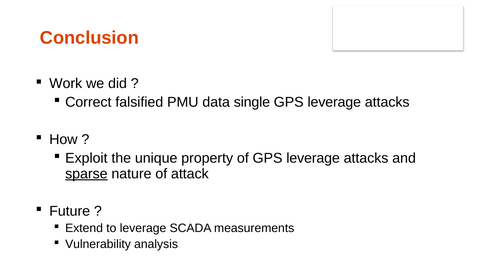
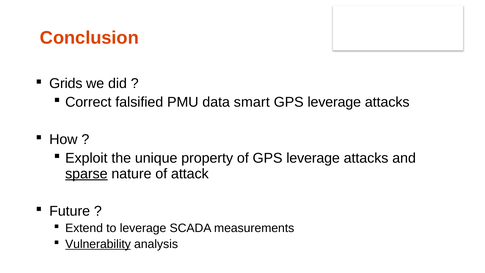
Work: Work -> Grids
single: single -> smart
Vulnerability underline: none -> present
